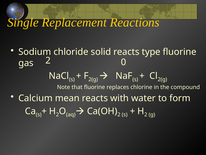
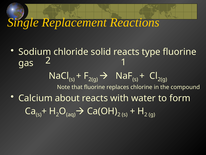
0: 0 -> 1
mean: mean -> about
